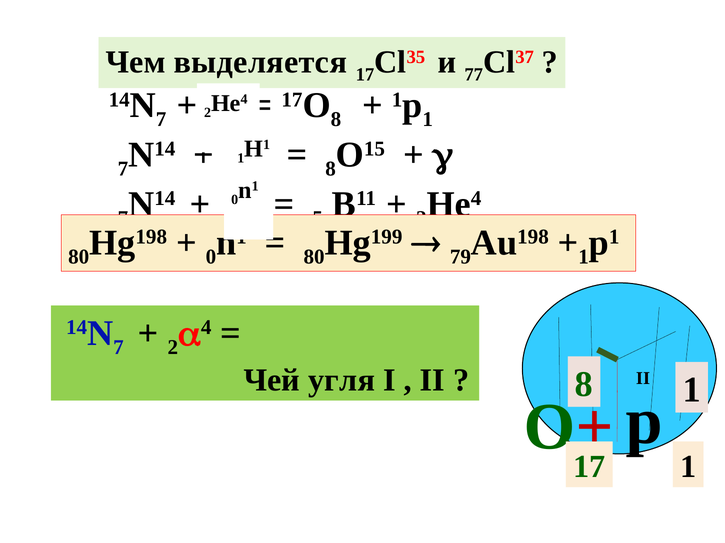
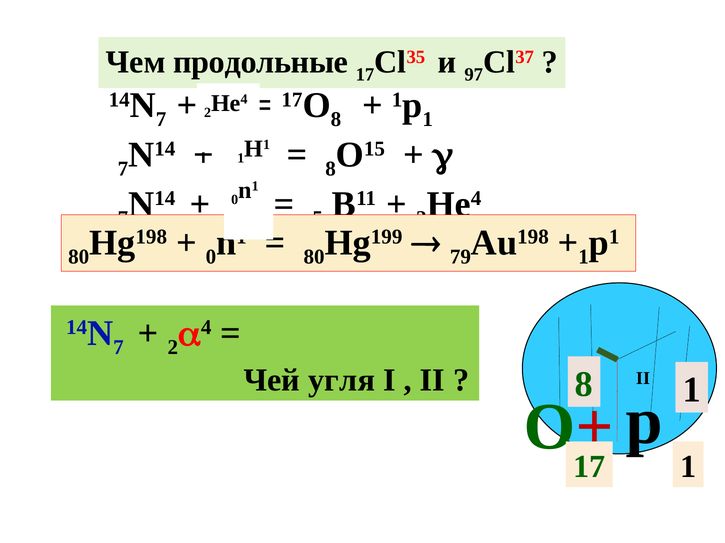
выделяется: выделяется -> продольные
77: 77 -> 97
